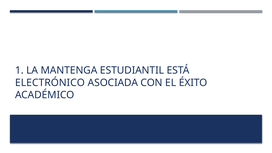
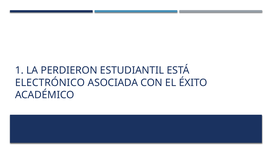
MANTENGA: MANTENGA -> PERDIERON
